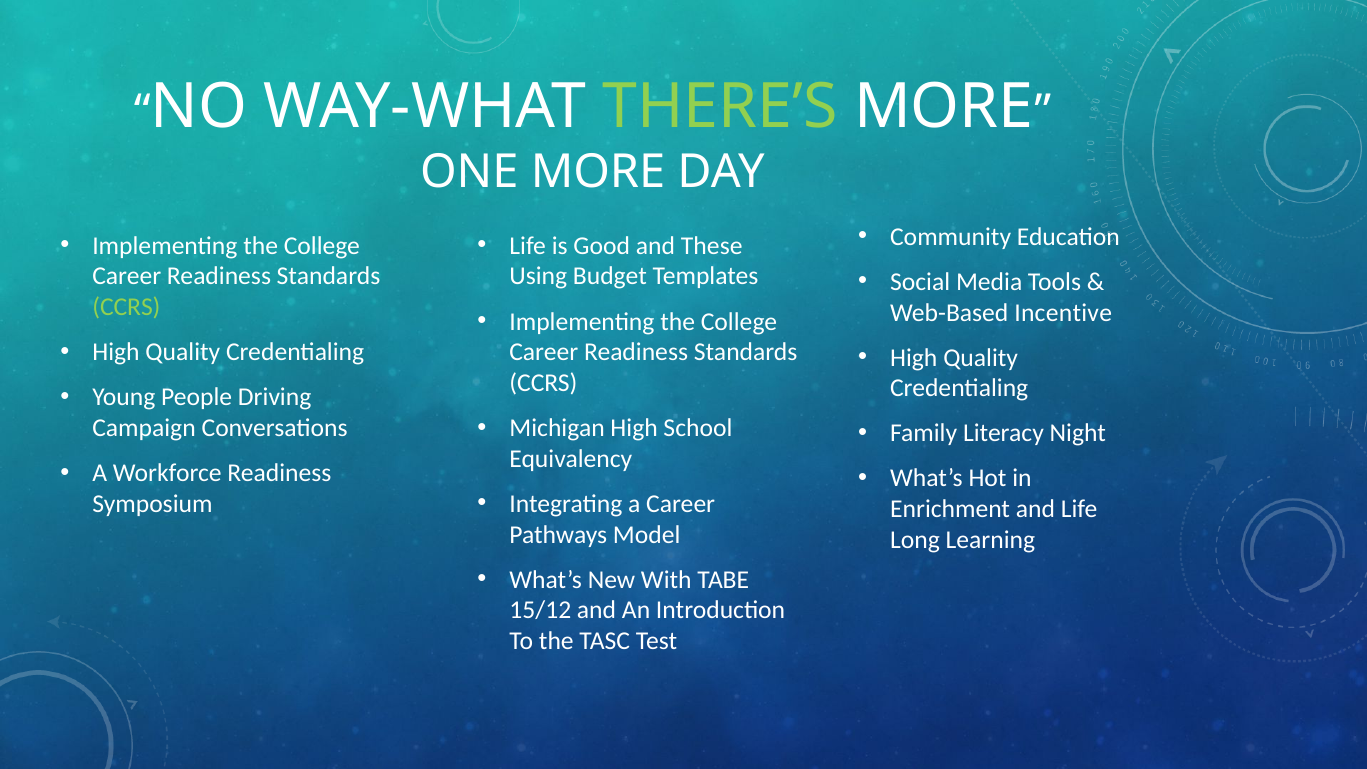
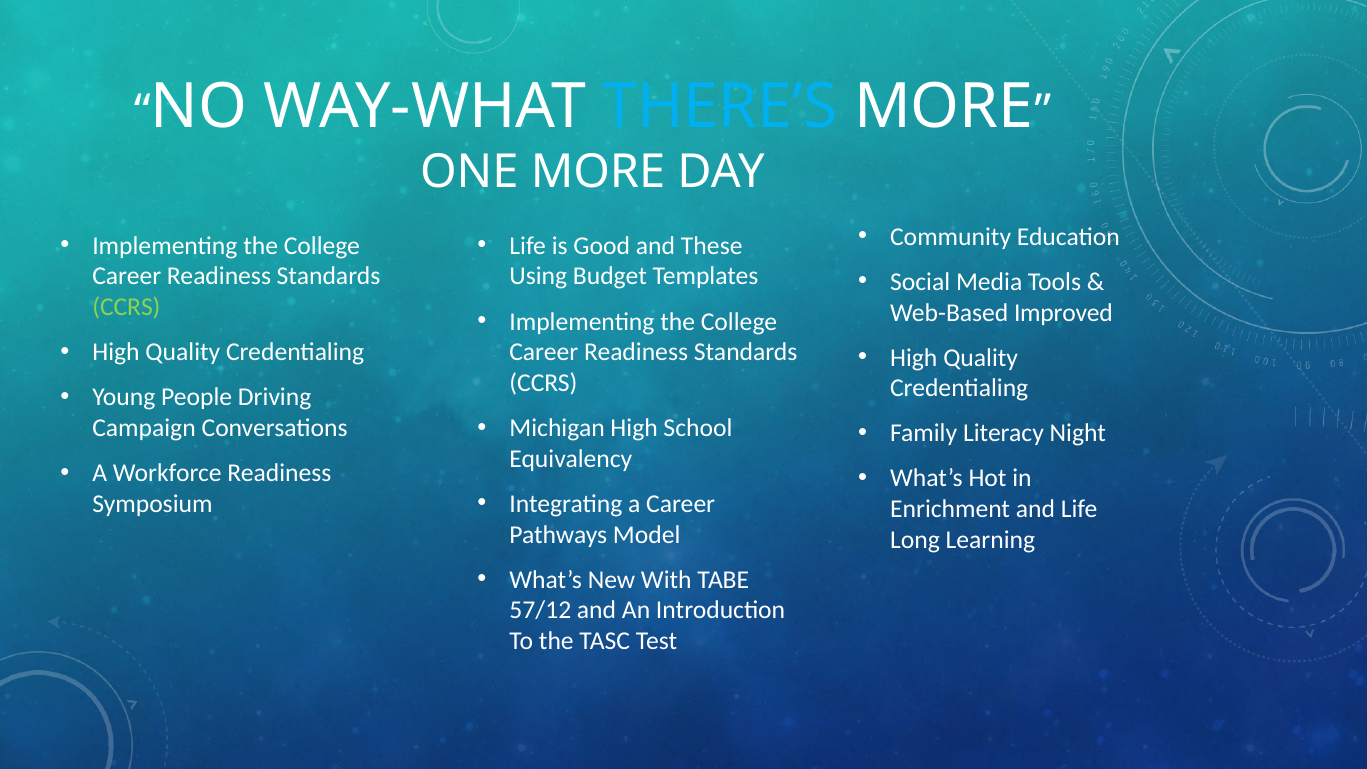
THERE’S colour: light green -> light blue
Incentive: Incentive -> Improved
15/12: 15/12 -> 57/12
